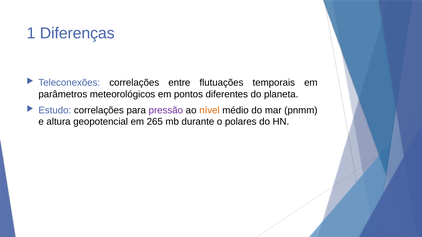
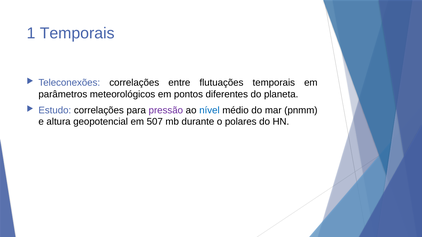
1 Diferenças: Diferenças -> Temporais
nível colour: orange -> blue
265: 265 -> 507
